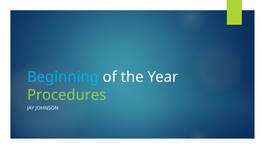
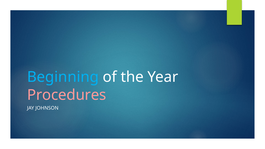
Procedures colour: light green -> pink
